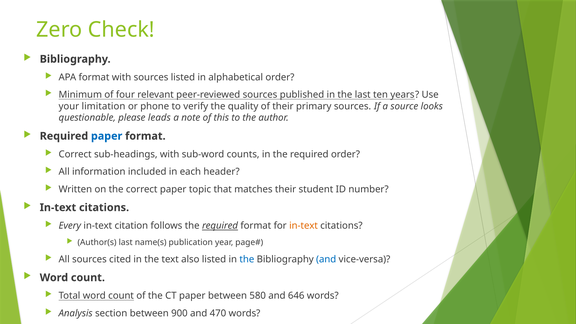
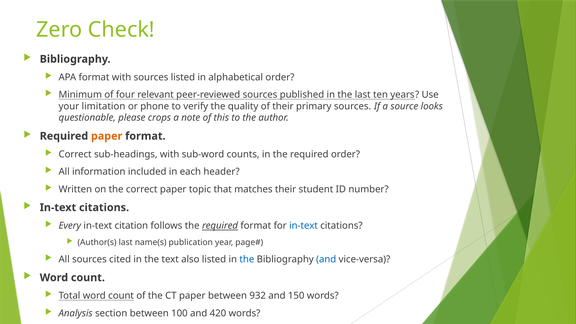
leads: leads -> crops
paper at (107, 136) colour: blue -> orange
in-text at (304, 226) colour: orange -> blue
580: 580 -> 932
646: 646 -> 150
900: 900 -> 100
470: 470 -> 420
